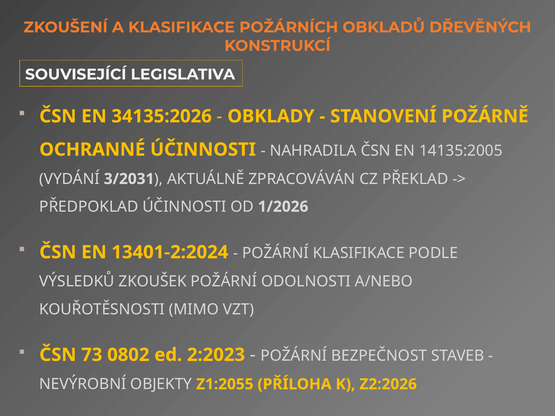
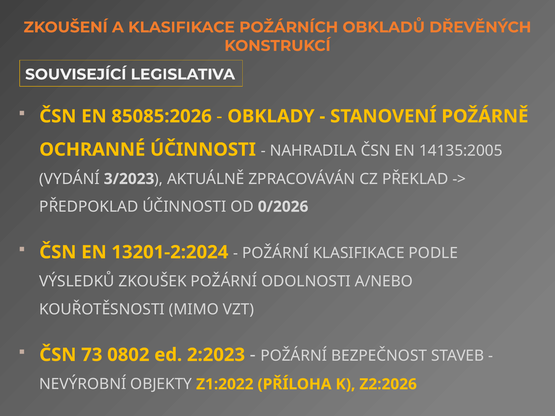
34135:2026: 34135:2026 -> 85085:2026
3/2031: 3/2031 -> 3/2023
1/2026: 1/2026 -> 0/2026
13401-2:2024: 13401-2:2024 -> 13201-2:2024
Z1:2055: Z1:2055 -> Z1:2022
